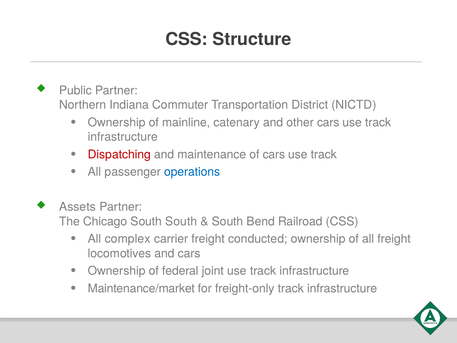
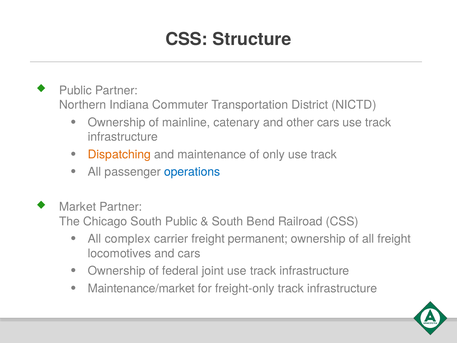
Dispatching colour: red -> orange
of cars: cars -> only
Assets: Assets -> Market
South South: South -> Public
conducted: conducted -> permanent
